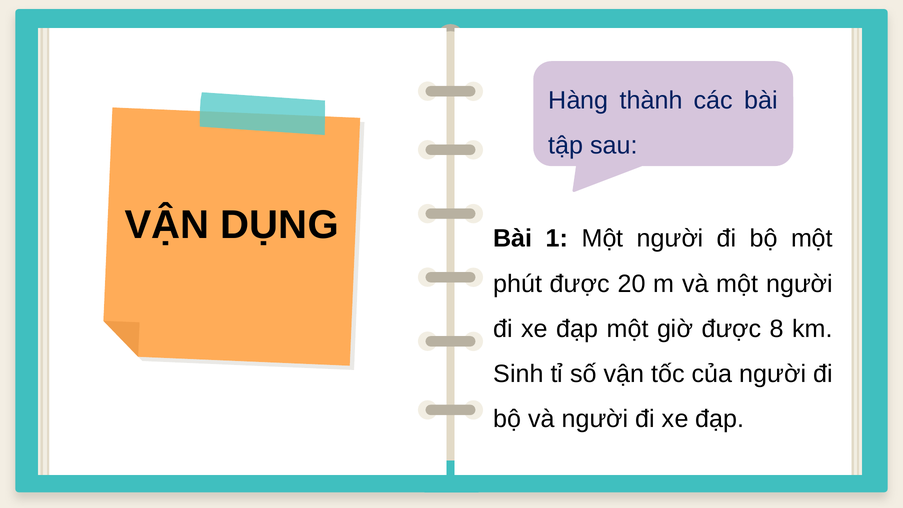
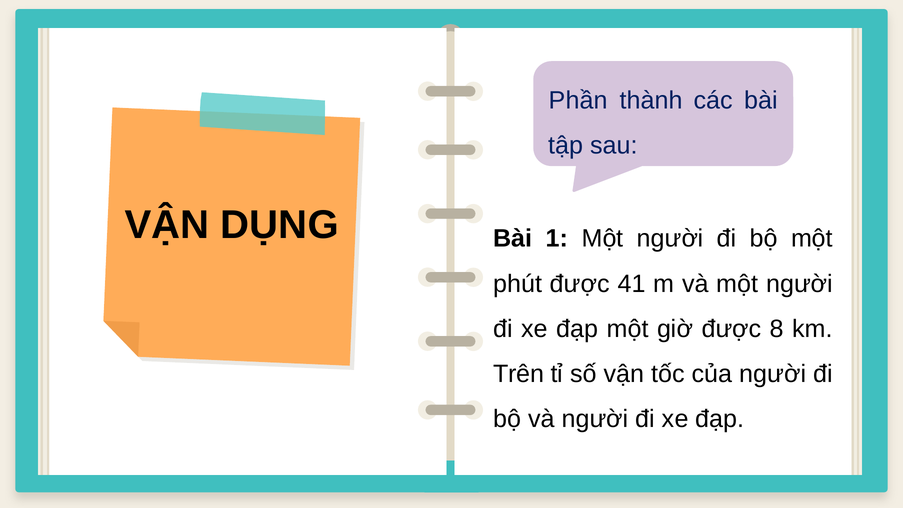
Hàng: Hàng -> Phần
20: 20 -> 41
Sinh: Sinh -> Trên
